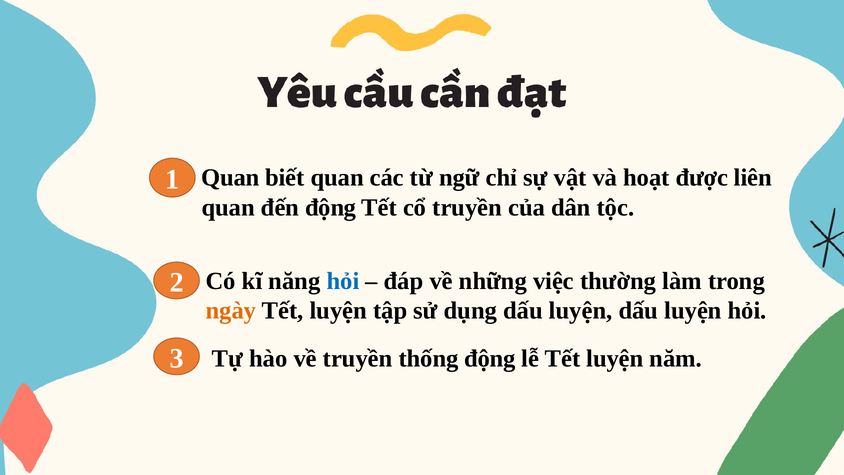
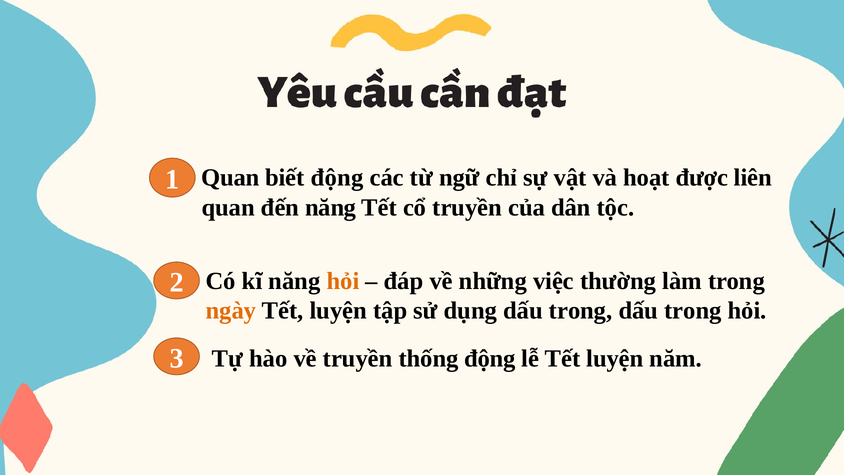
biết quan: quan -> động
đến động: động -> năng
hỏi at (343, 281) colour: blue -> orange
dụng dấu luyện: luyện -> trong
luyện at (693, 311): luyện -> trong
